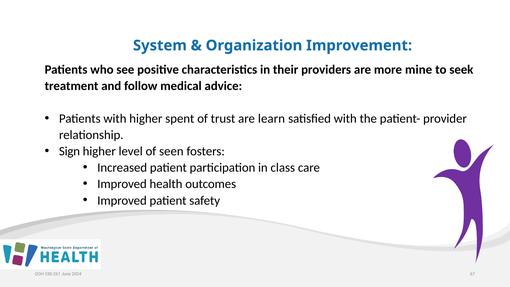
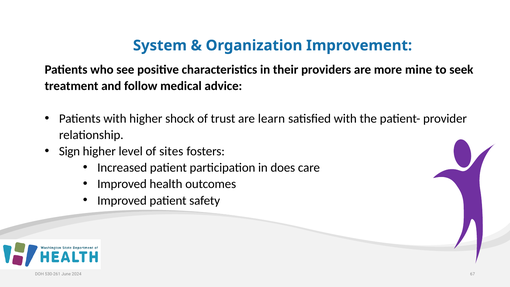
spent: spent -> shock
seen: seen -> sites
class: class -> does
